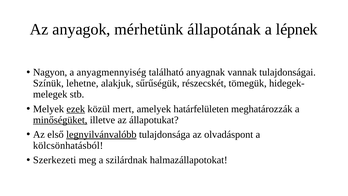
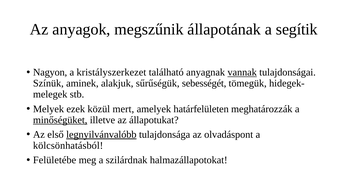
mérhetünk: mérhetünk -> megszűnik
lépnek: lépnek -> segítik
anyagmennyiség: anyagmennyiség -> kristályszerkezet
vannak underline: none -> present
lehetne: lehetne -> aminek
részecskét: részecskét -> sebességét
ezek underline: present -> none
Szerkezeti: Szerkezeti -> Felületébe
